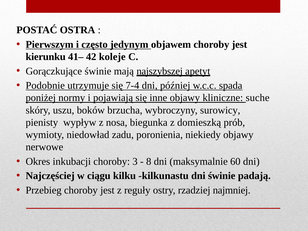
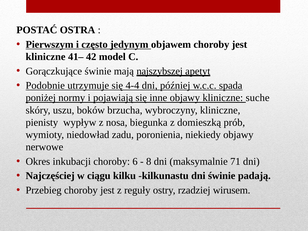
kierunku at (46, 57): kierunku -> kliniczne
koleje: koleje -> model
7-4: 7-4 -> 4-4
wybroczyny surowicy: surowicy -> kliniczne
3: 3 -> 6
60: 60 -> 71
najmniej: najmniej -> wirusem
